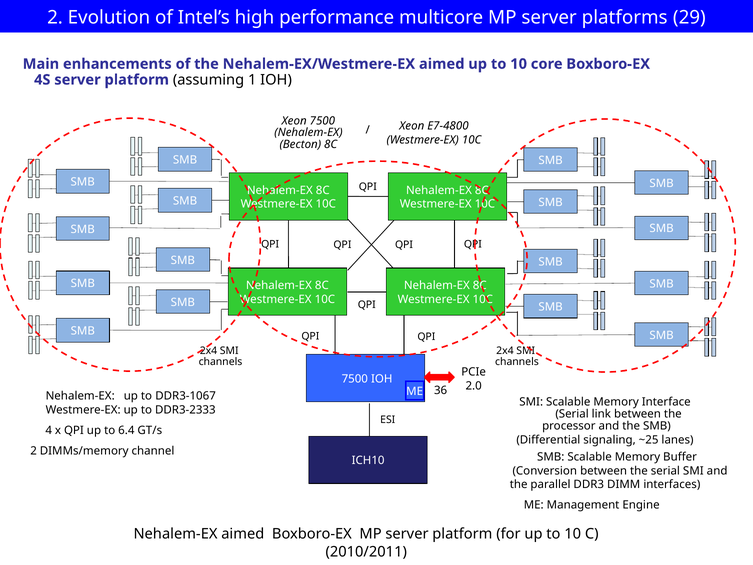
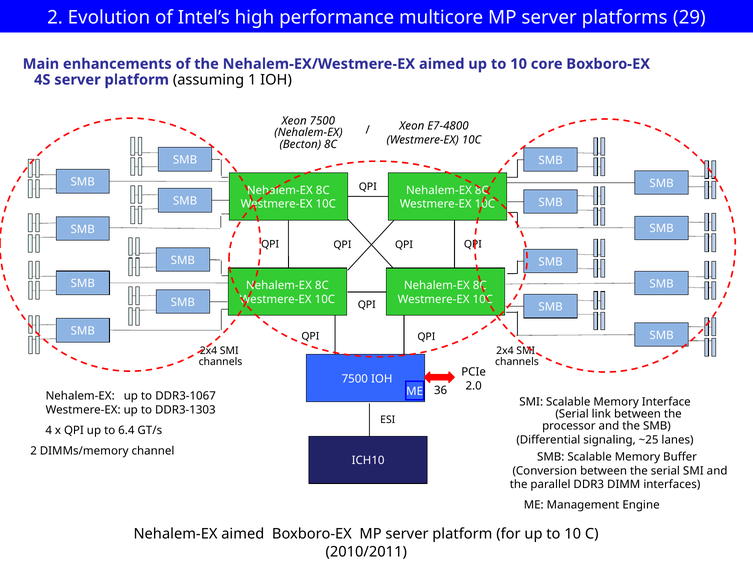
DDR3-2333: DDR3-2333 -> DDR3-1303
